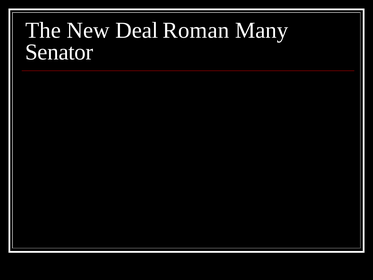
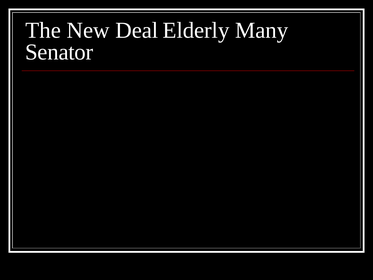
Roman: Roman -> Elderly
